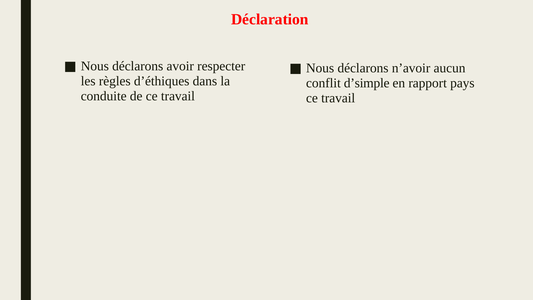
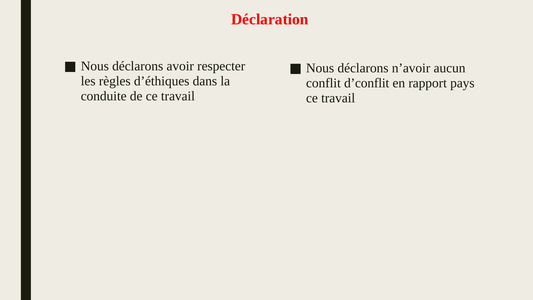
d’simple: d’simple -> d’conflit
